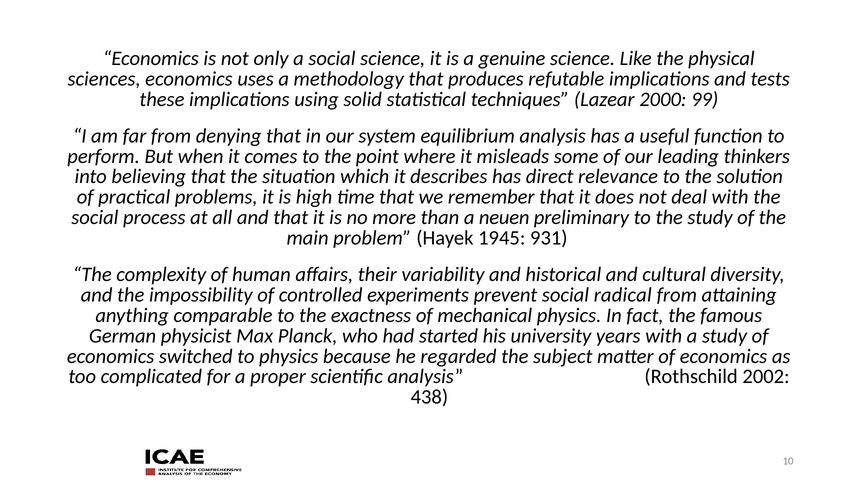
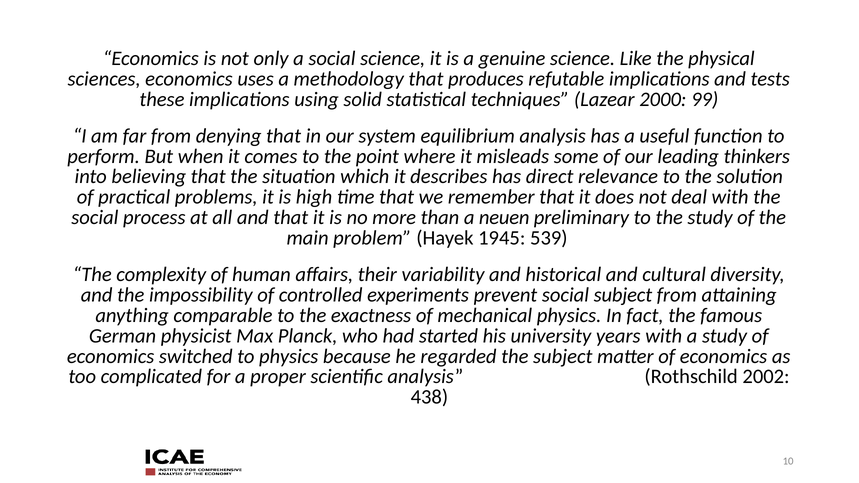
931: 931 -> 539
social radical: radical -> subject
